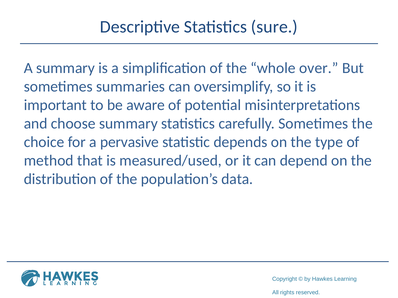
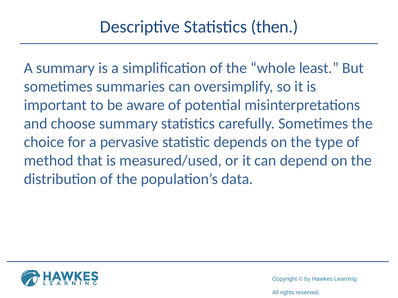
sure: sure -> then
over: over -> least
